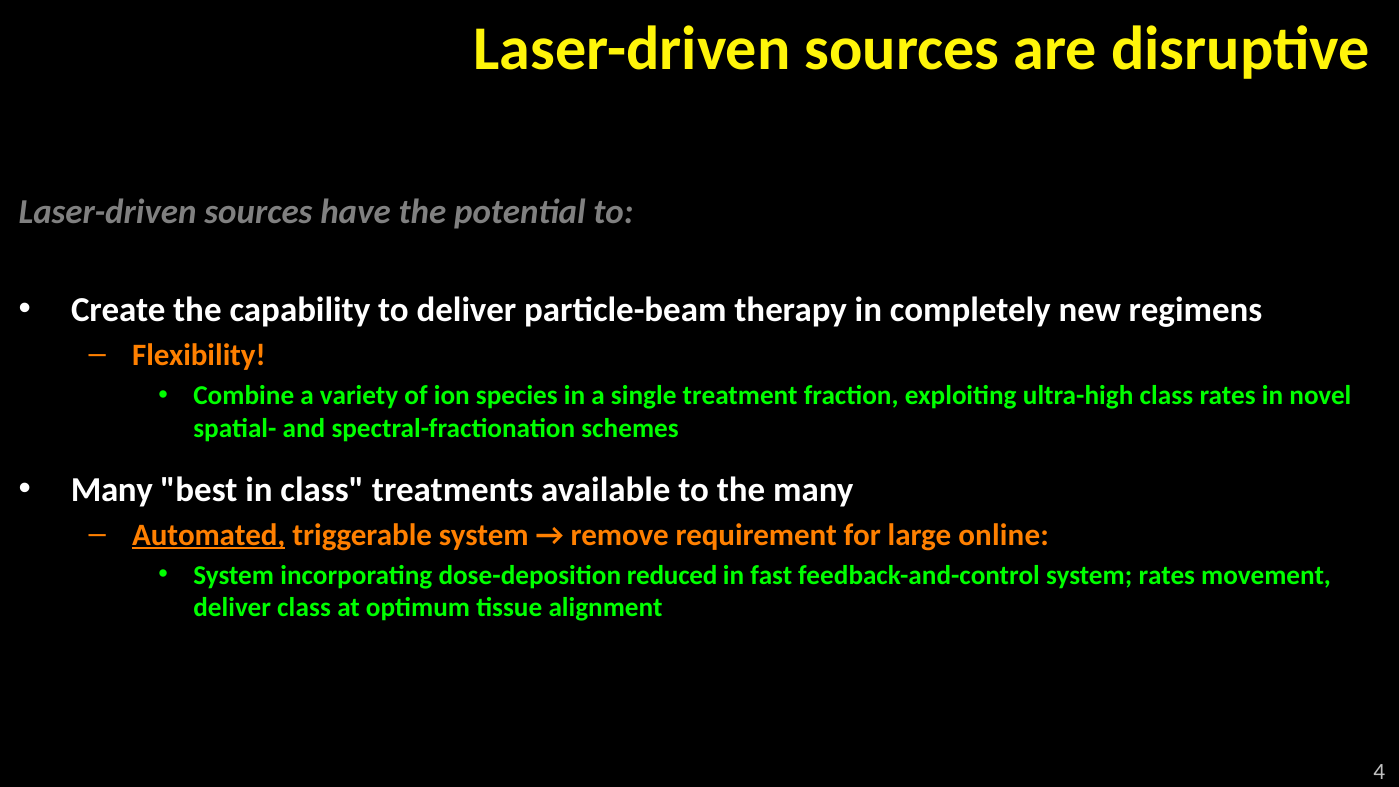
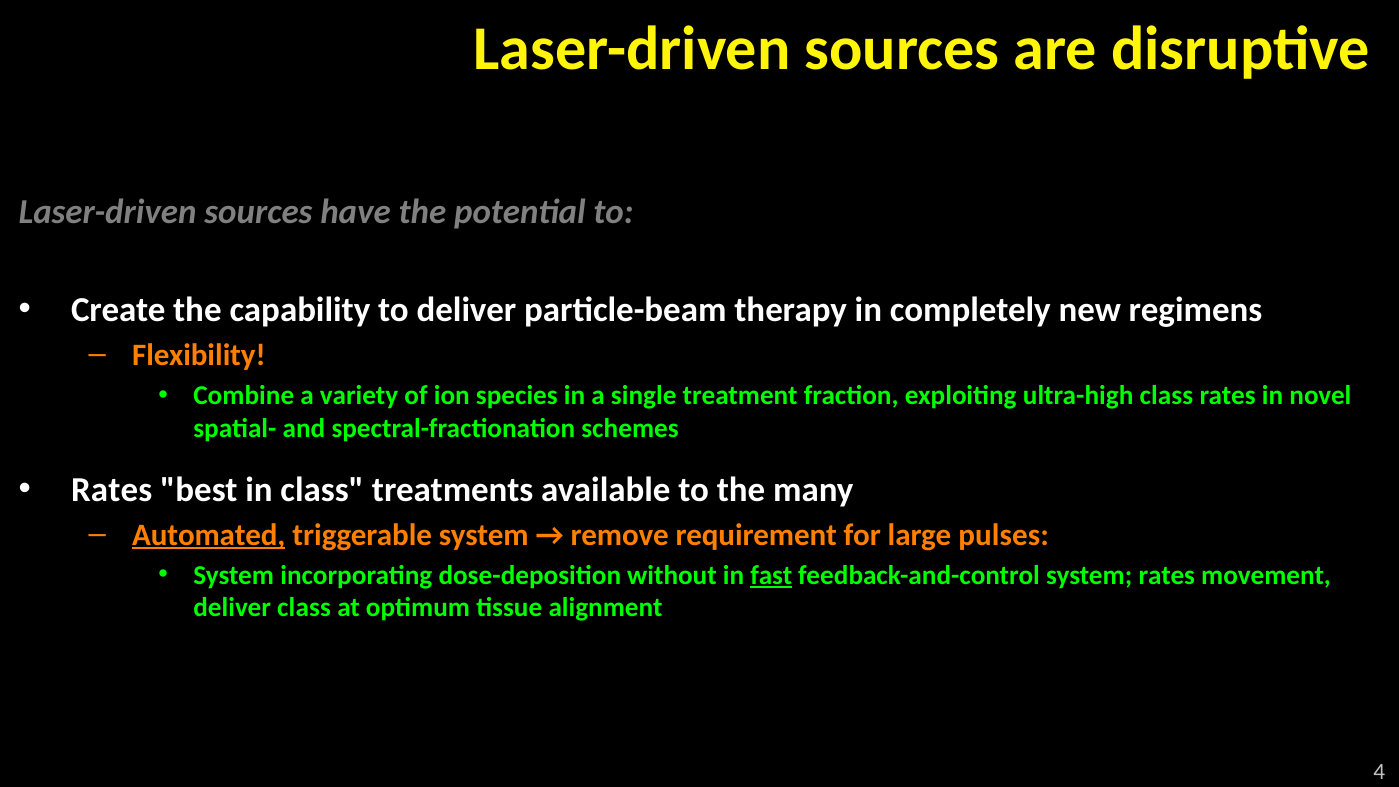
Many at (112, 490): Many -> Rates
online: online -> pulses
reduced: reduced -> without
fast underline: none -> present
